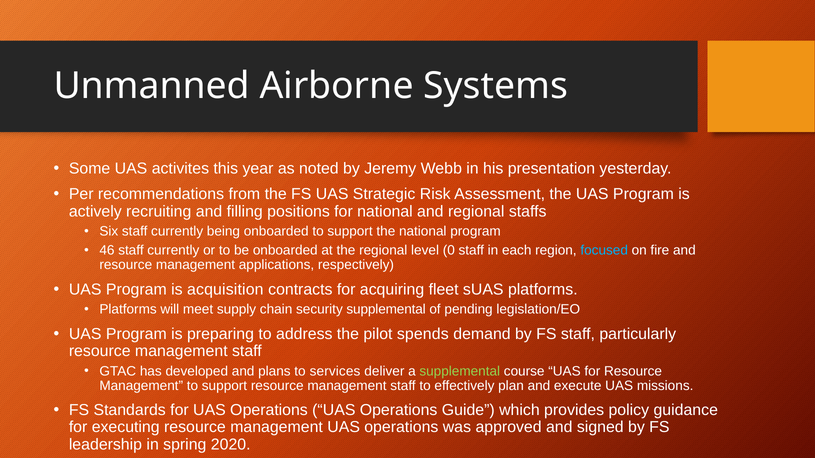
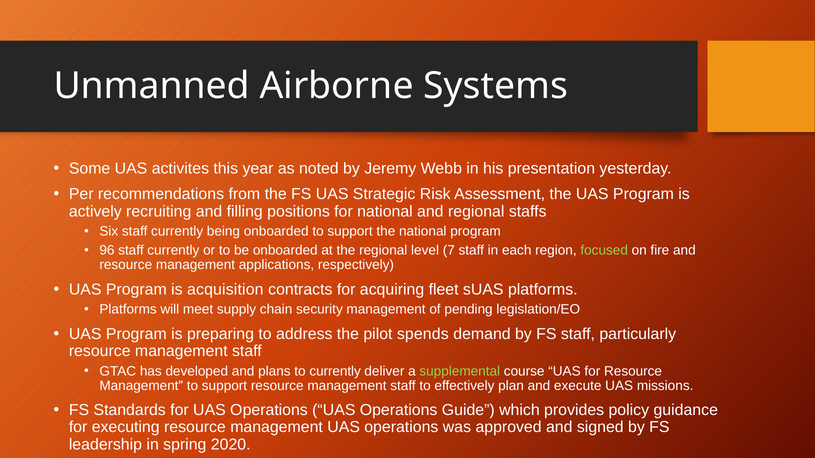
46: 46 -> 96
0: 0 -> 7
focused colour: light blue -> light green
security supplemental: supplemental -> management
to services: services -> currently
